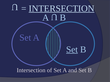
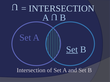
INTERSECTION at (62, 9) underline: present -> none
